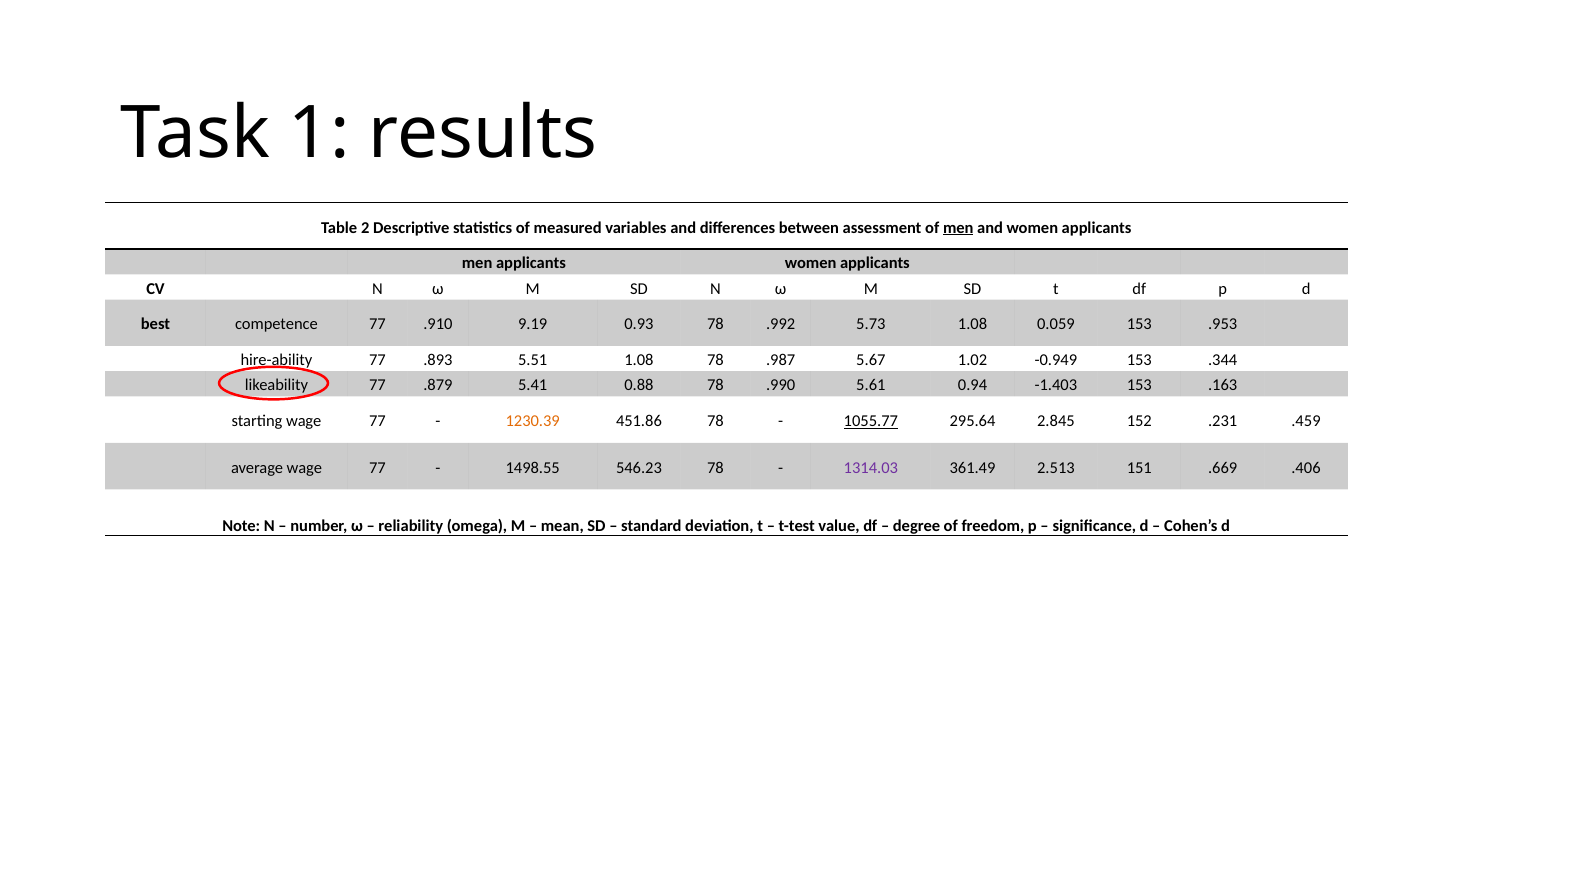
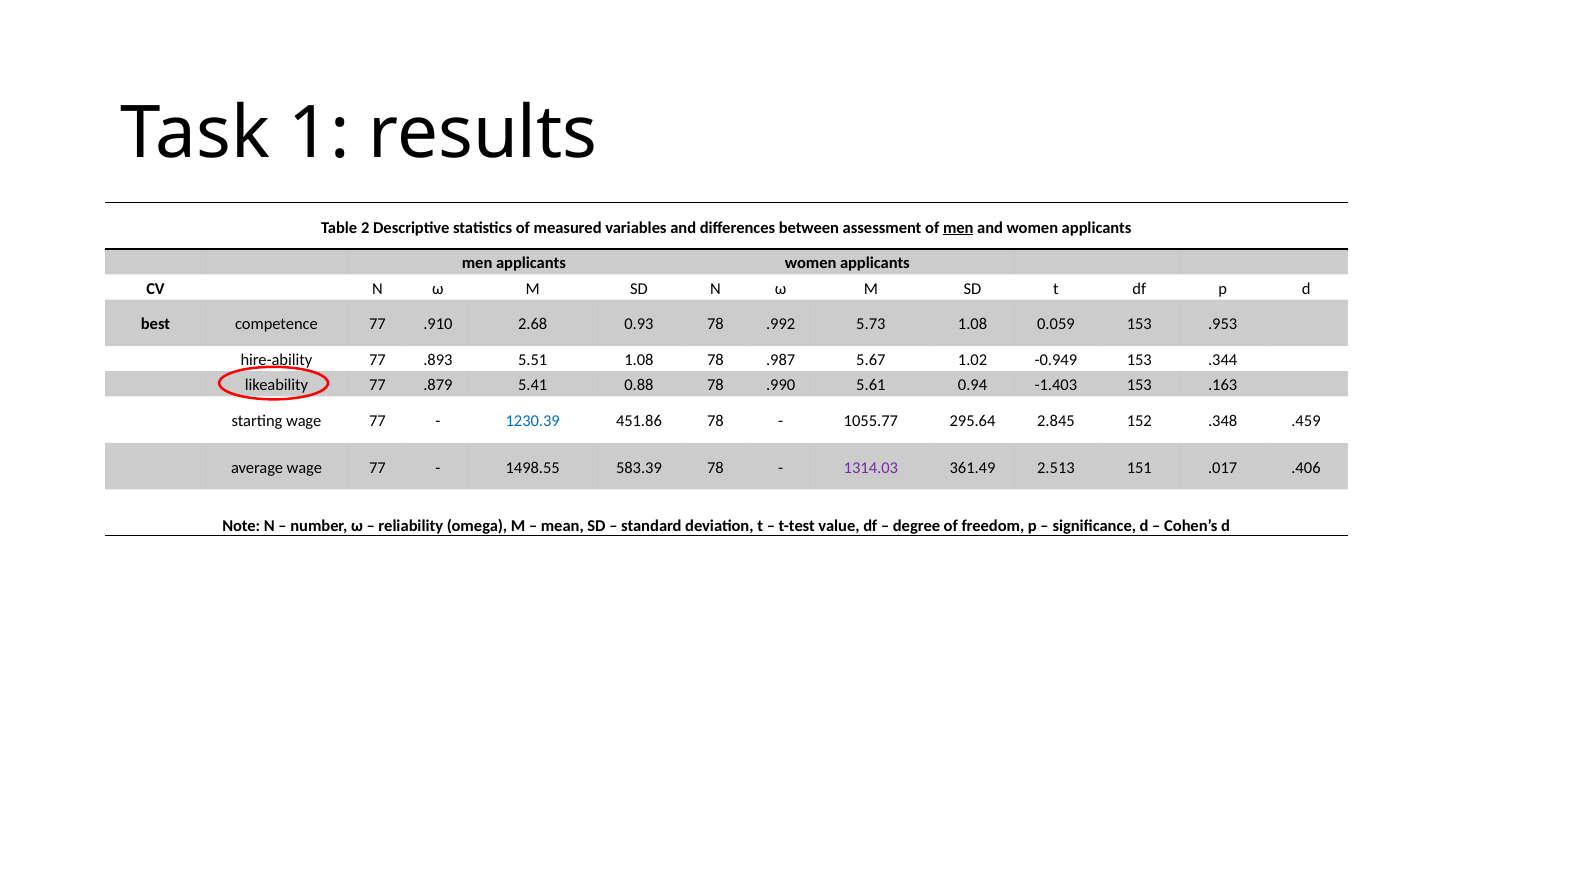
9.19: 9.19 -> 2.68
1230.39 colour: orange -> blue
1055.77 underline: present -> none
.231: .231 -> .348
546.23: 546.23 -> 583.39
.669: .669 -> .017
